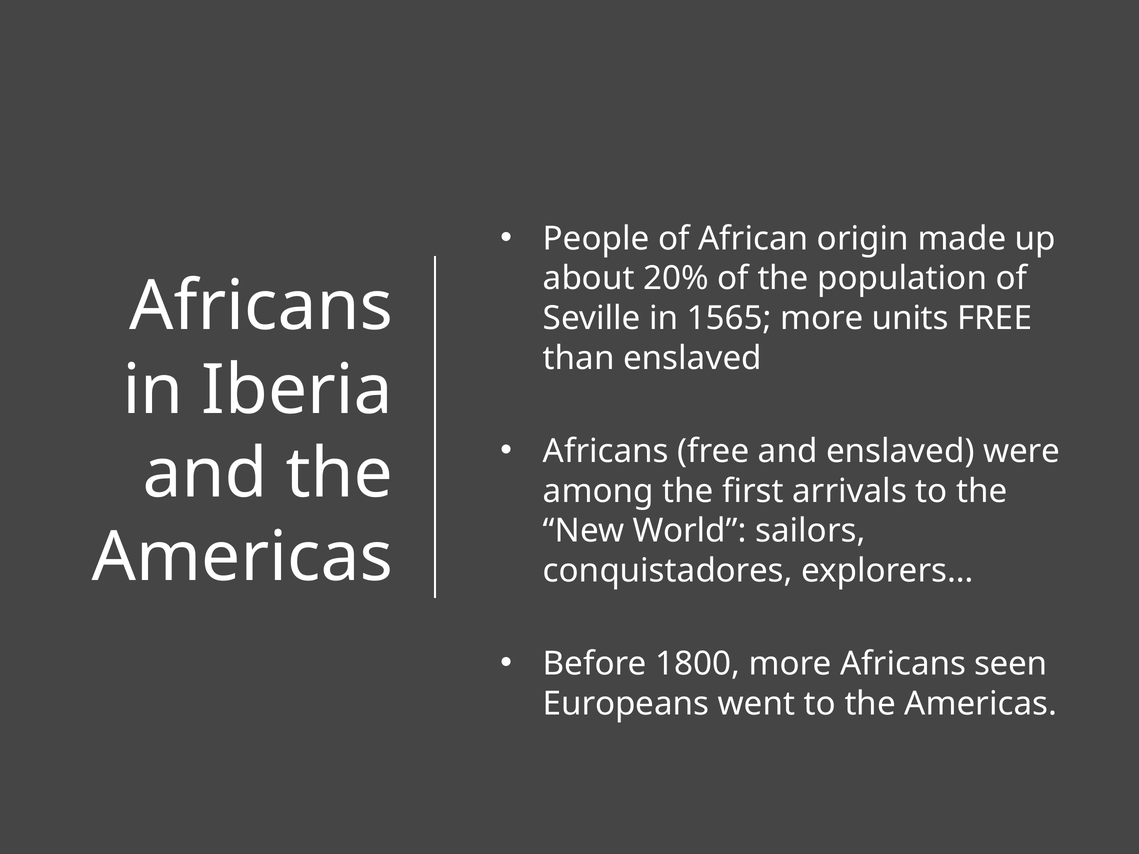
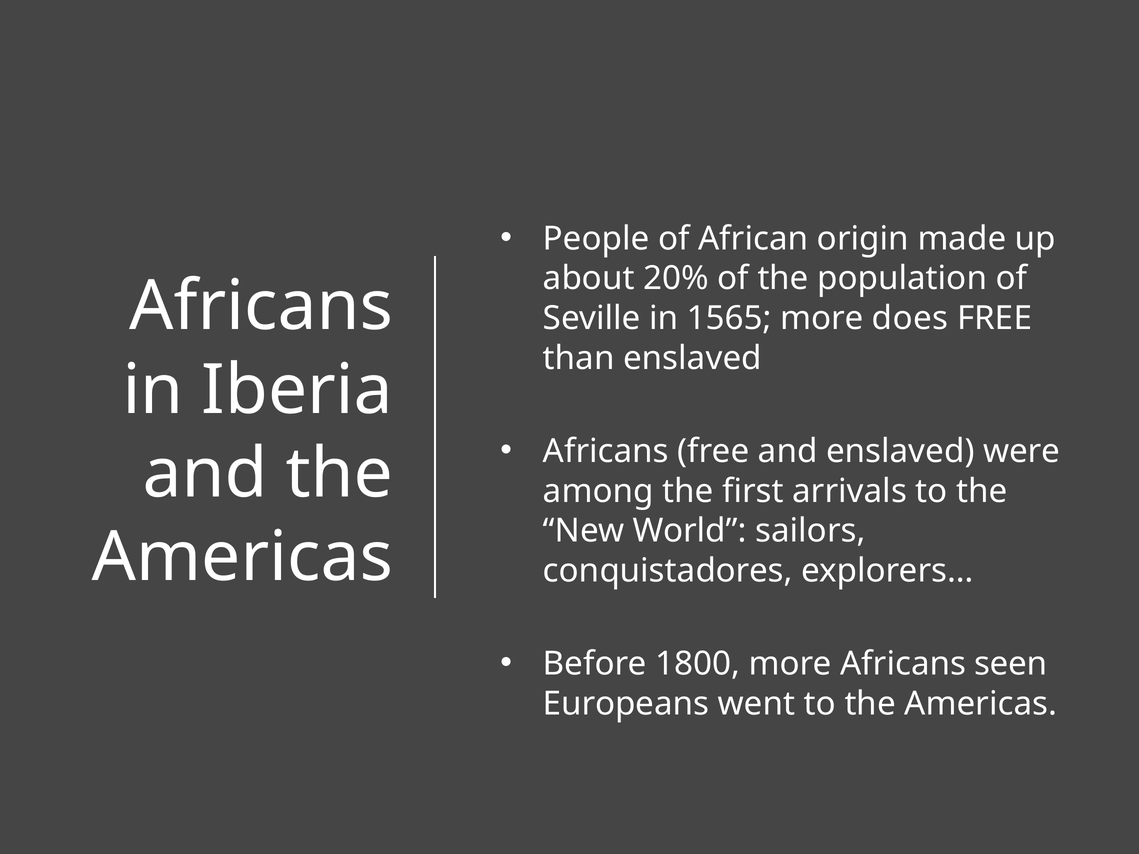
units: units -> does
